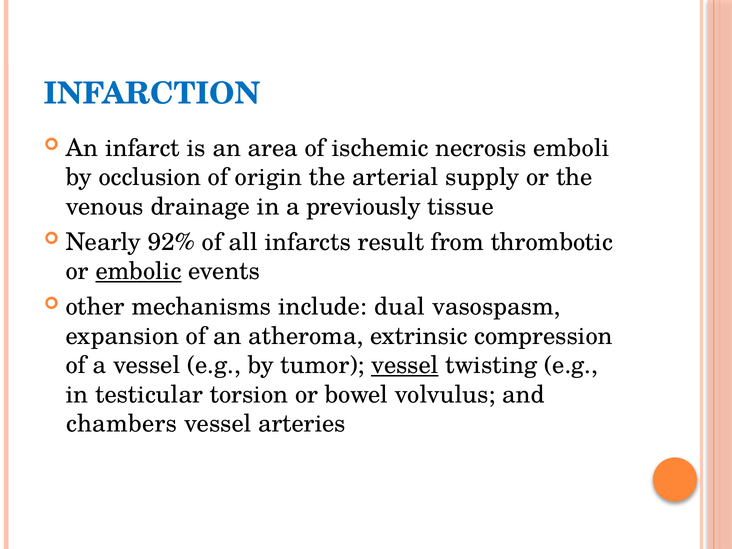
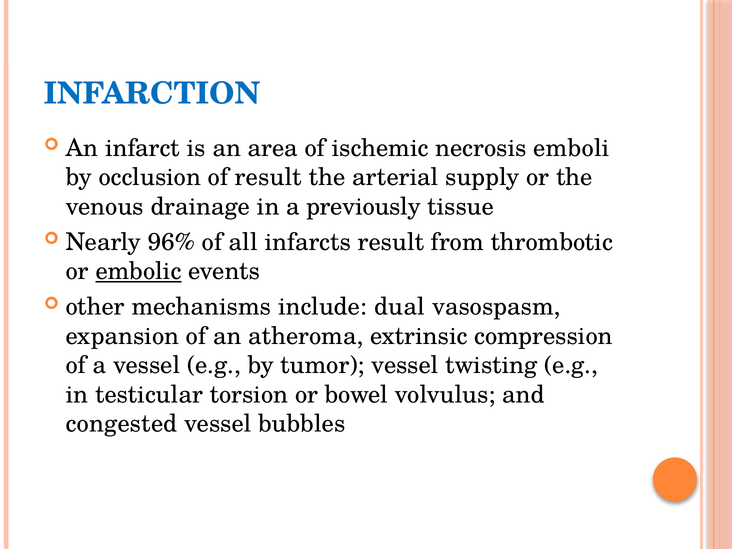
of origin: origin -> result
92%: 92% -> 96%
vessel at (405, 365) underline: present -> none
chambers: chambers -> congested
arteries: arteries -> bubbles
